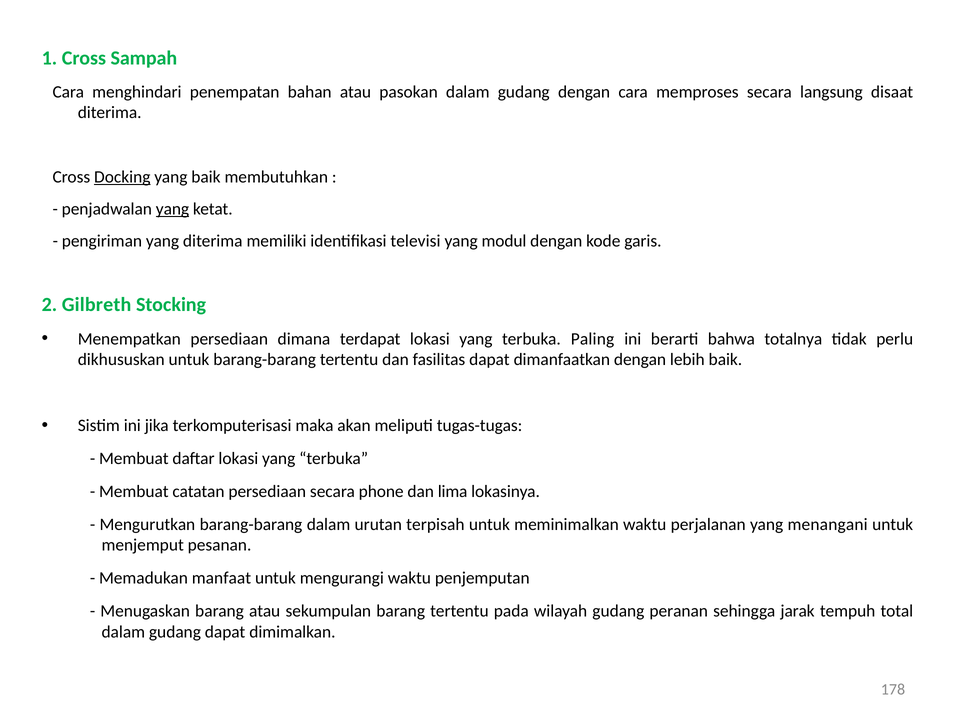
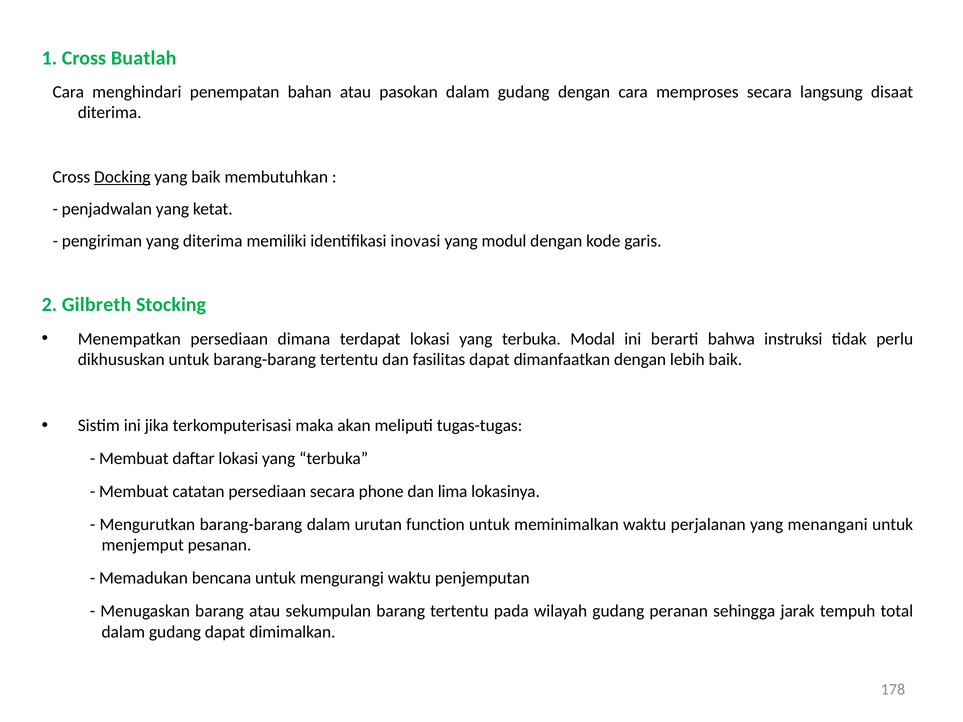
Sampah: Sampah -> Buatlah
yang at (173, 209) underline: present -> none
televisi: televisi -> inovasi
Paling: Paling -> Modal
totalnya: totalnya -> instruksi
terpisah: terpisah -> function
manfaat: manfaat -> bencana
